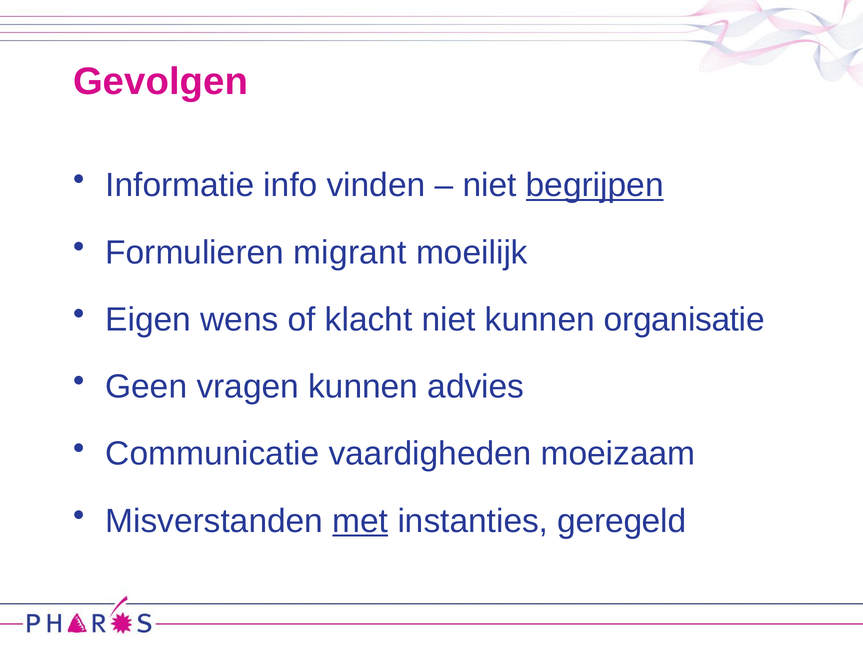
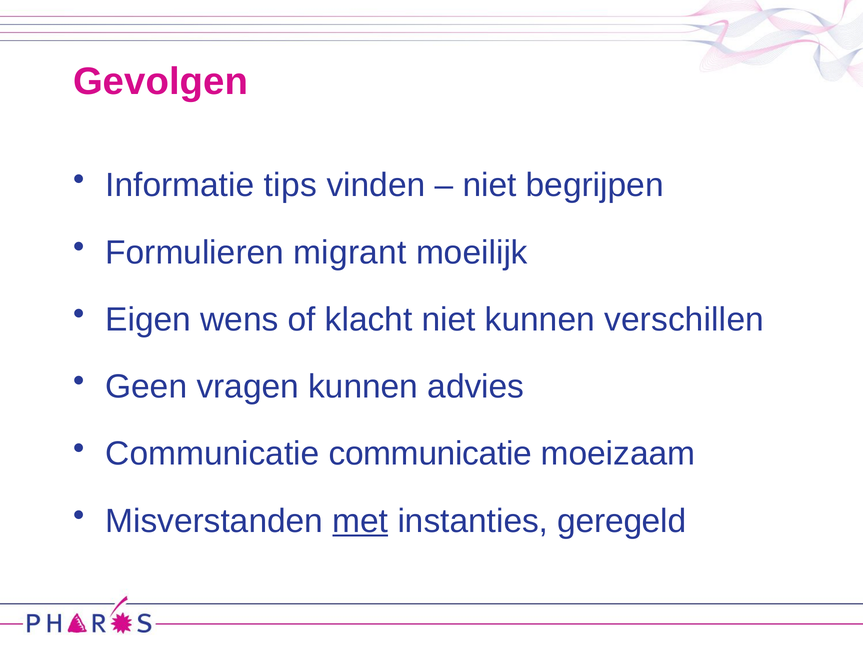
info: info -> tips
begrijpen underline: present -> none
organisatie: organisatie -> verschillen
Communicatie vaardigheden: vaardigheden -> communicatie
